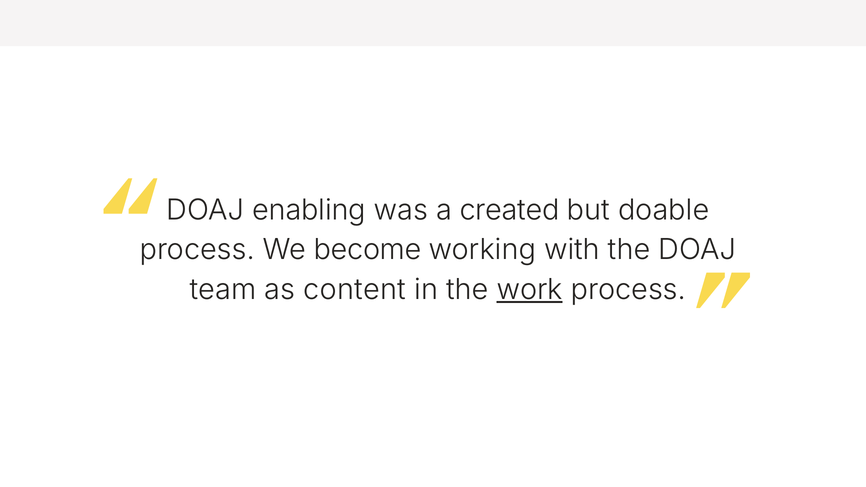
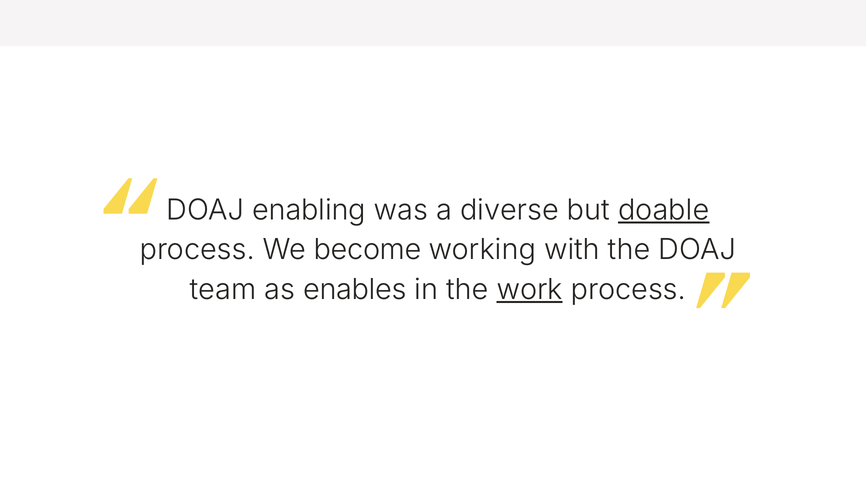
created: created -> diverse
doable underline: none -> present
content: content -> enables
